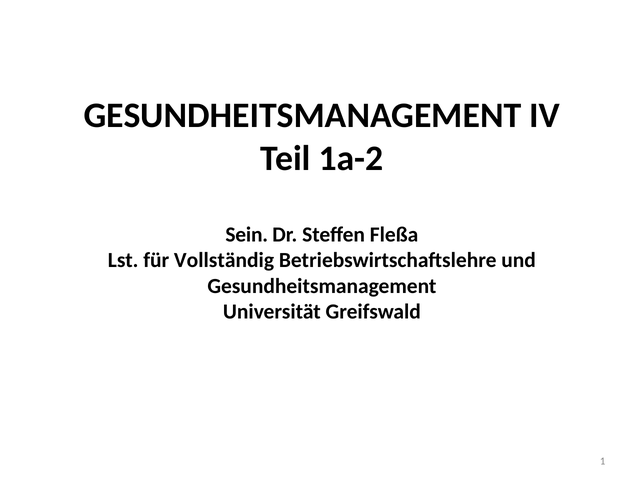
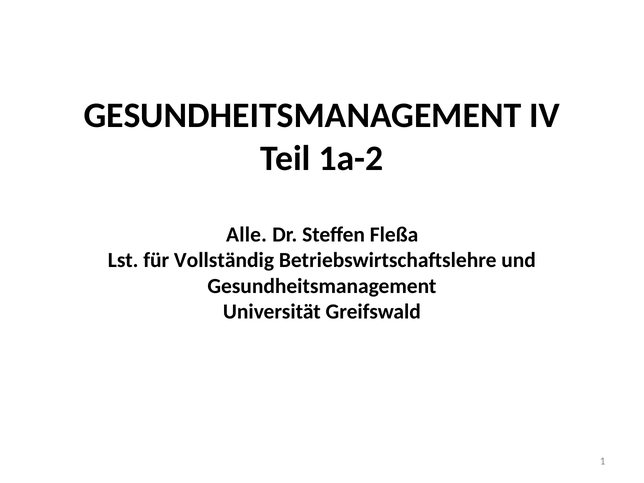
Sein: Sein -> Alle
